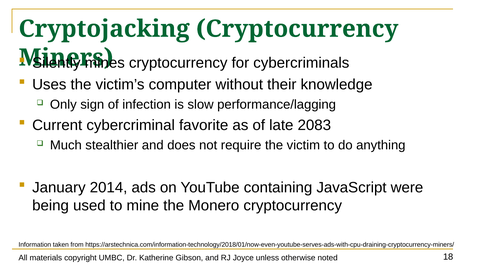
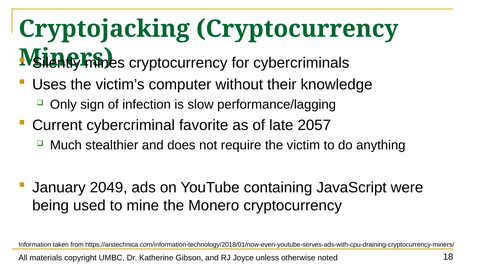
2083: 2083 -> 2057
2014: 2014 -> 2049
